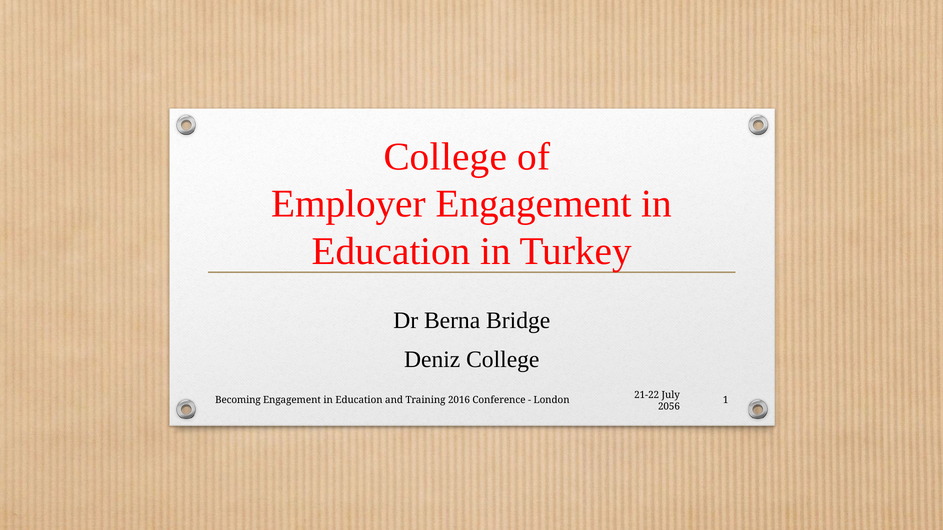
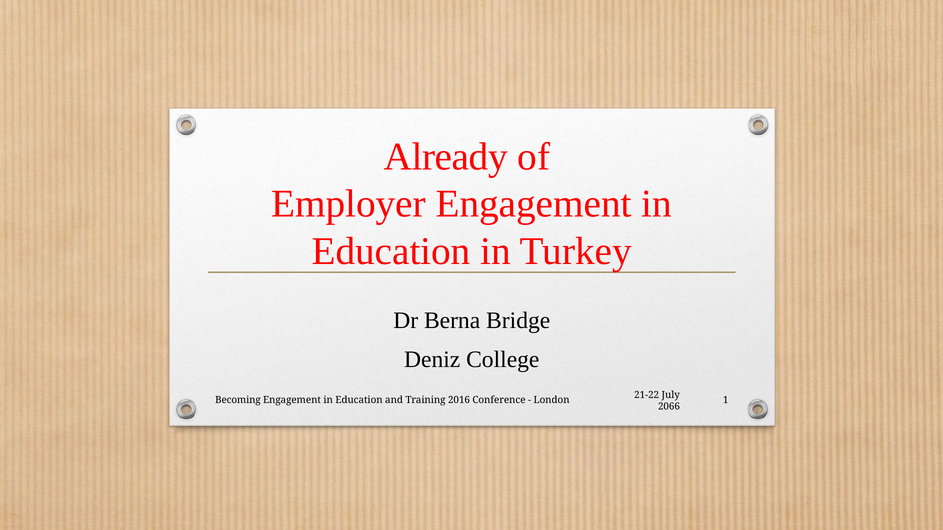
College at (445, 157): College -> Already
2056: 2056 -> 2066
